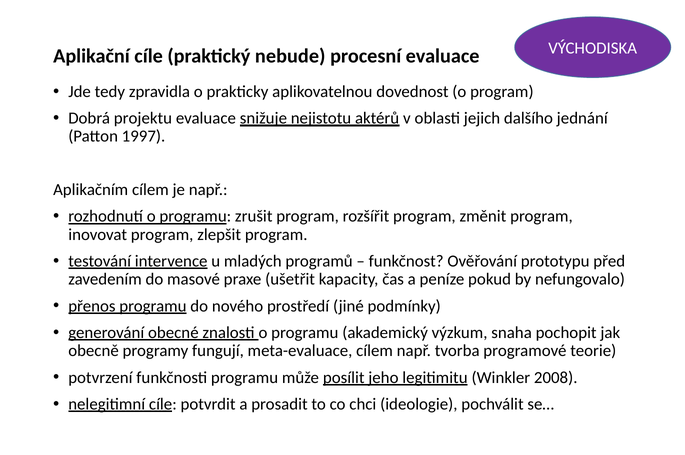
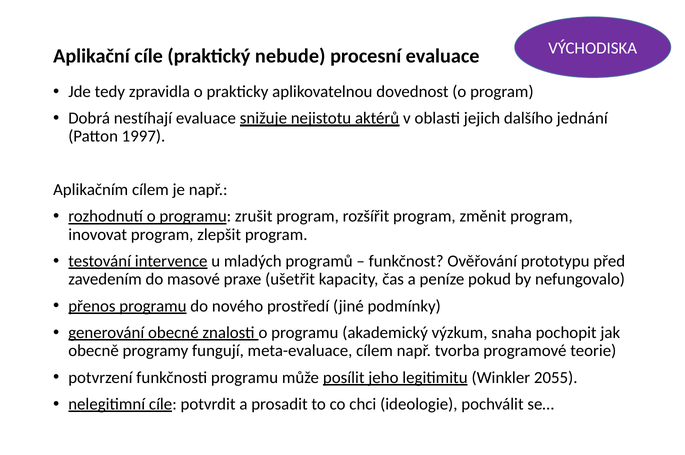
projektu: projektu -> nestíhají
2008: 2008 -> 2055
